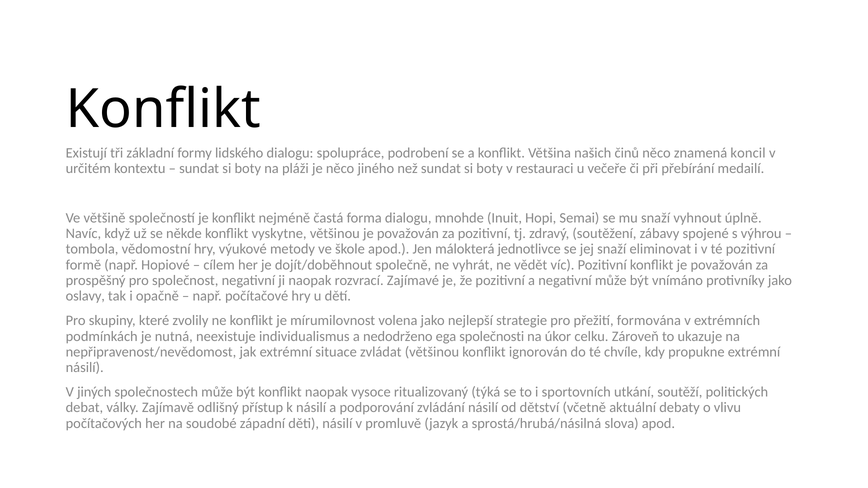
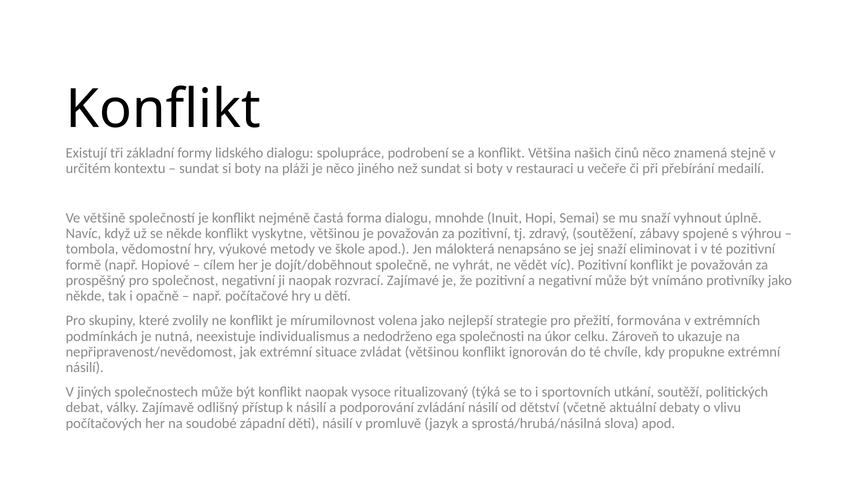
koncil: koncil -> stejně
jednotlivce: jednotlivce -> nenapsáno
oslavy at (85, 296): oslavy -> někde
